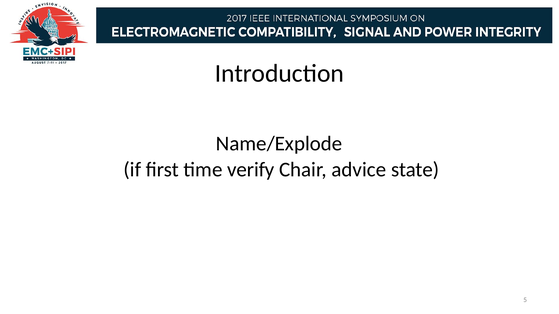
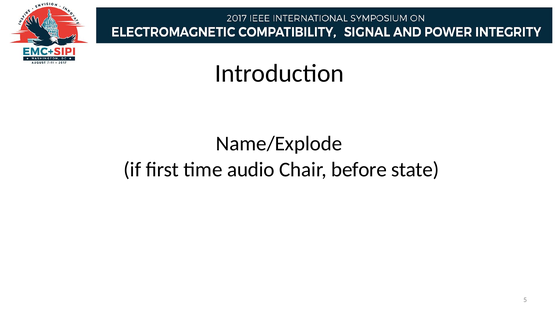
verify: verify -> audio
advice: advice -> before
